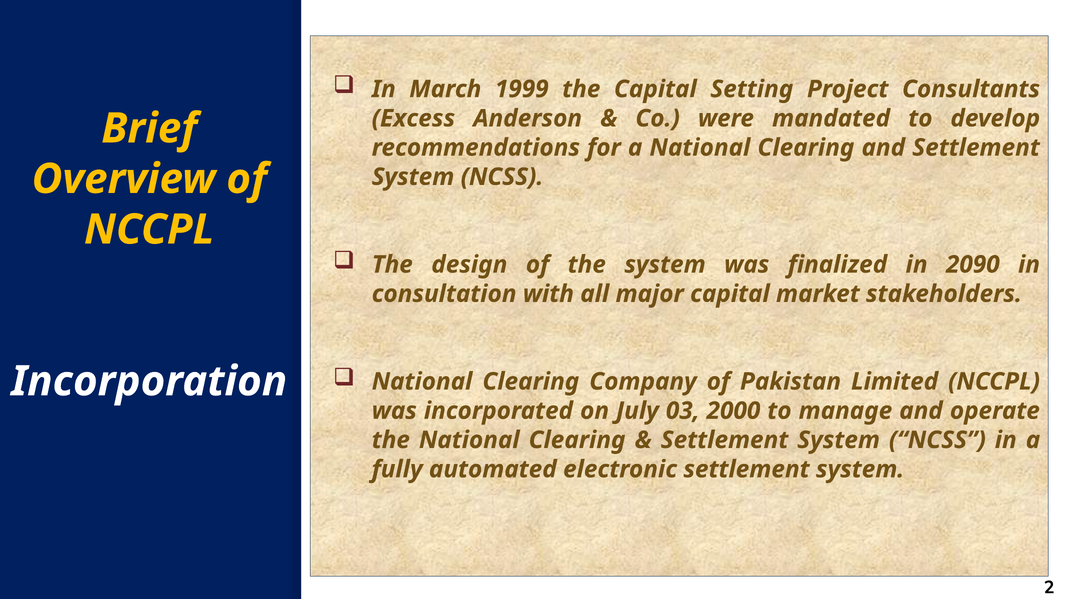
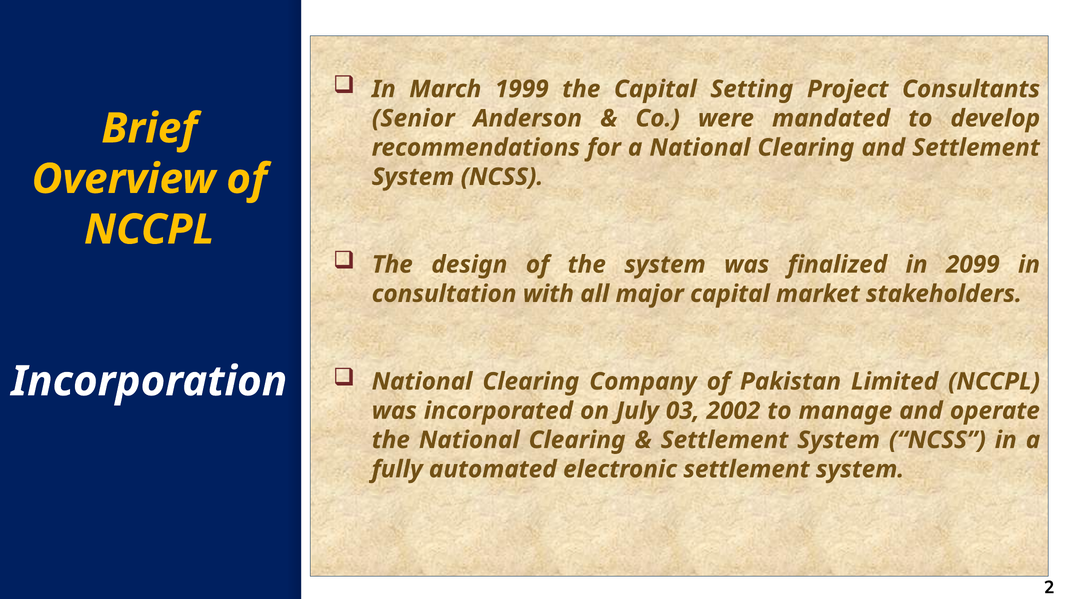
Excess: Excess -> Senior
2090: 2090 -> 2099
2000: 2000 -> 2002
